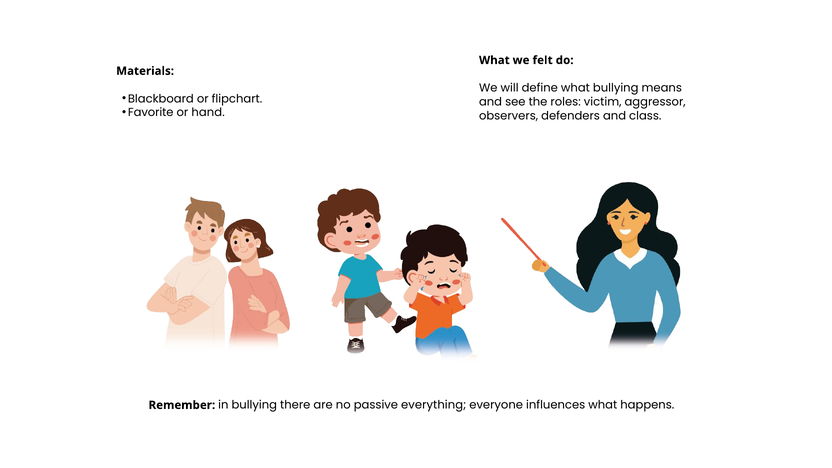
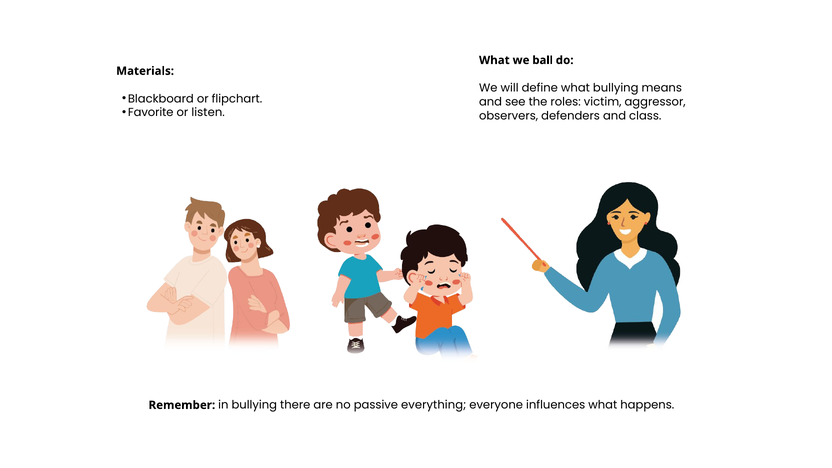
felt: felt -> ball
hand: hand -> listen
